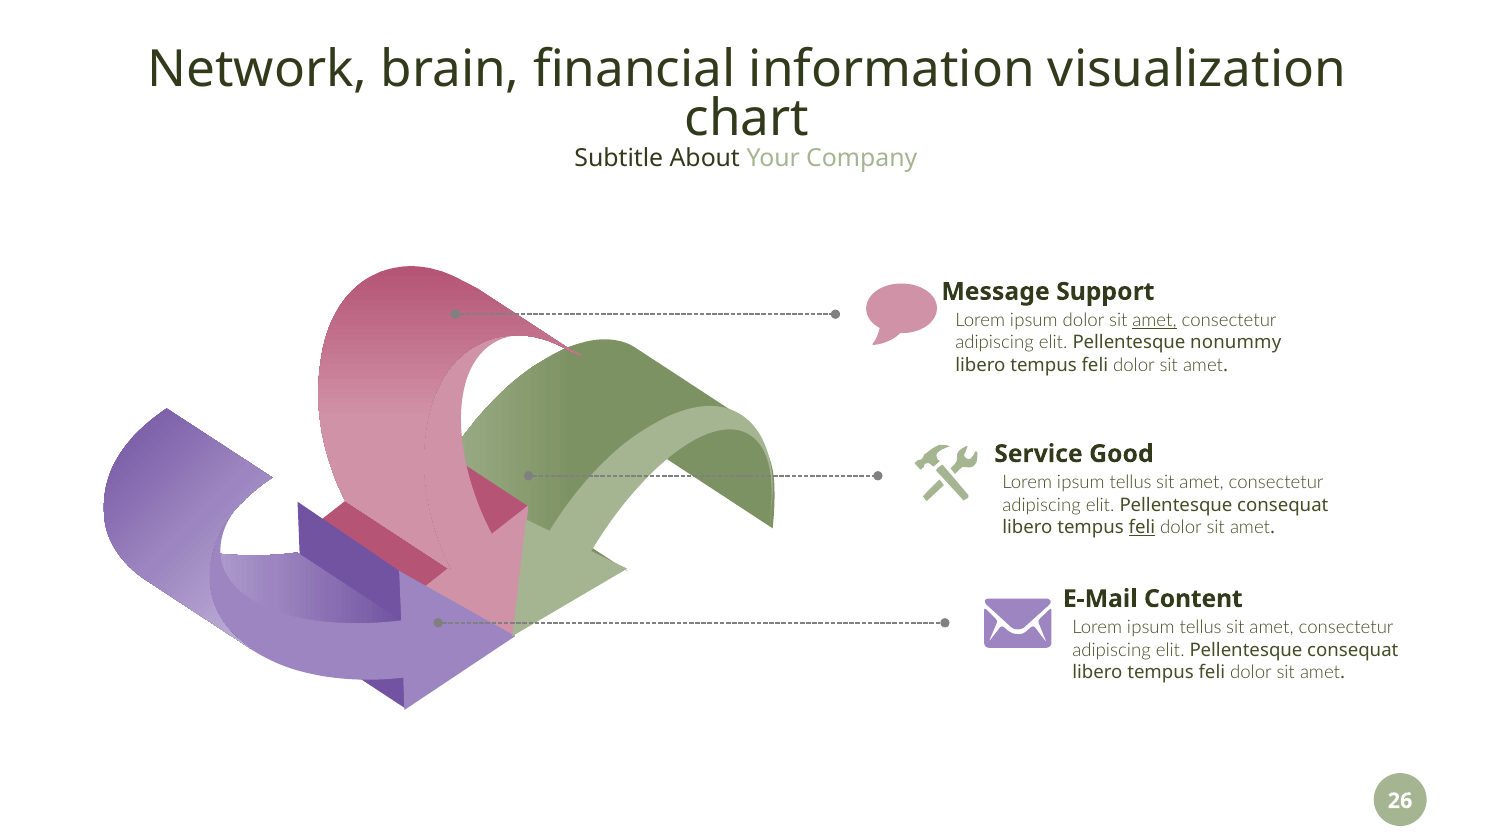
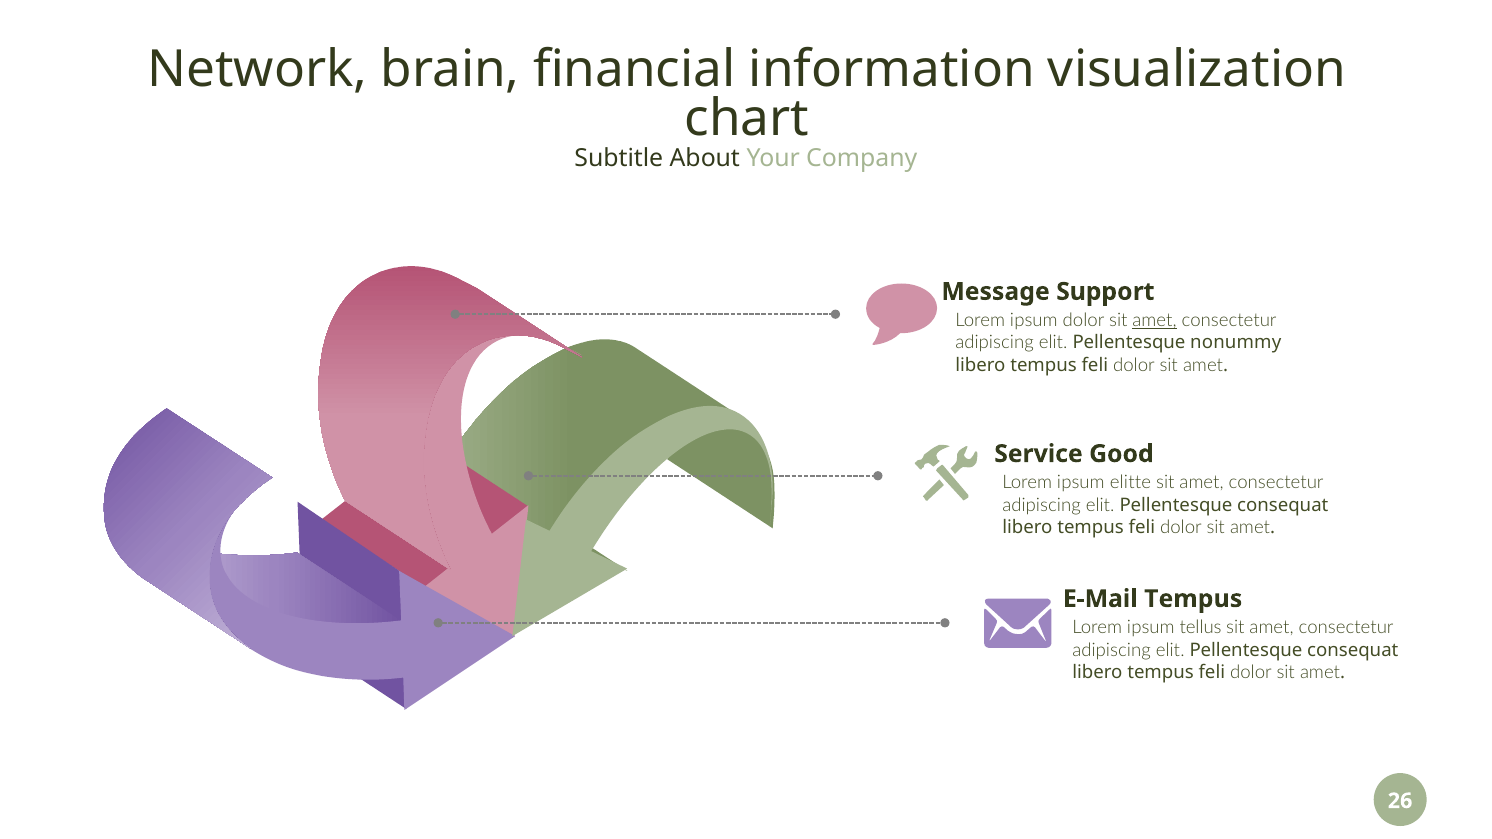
tellus at (1131, 483): tellus -> elitte
feli at (1142, 527) underline: present -> none
E-Mail Content: Content -> Tempus
